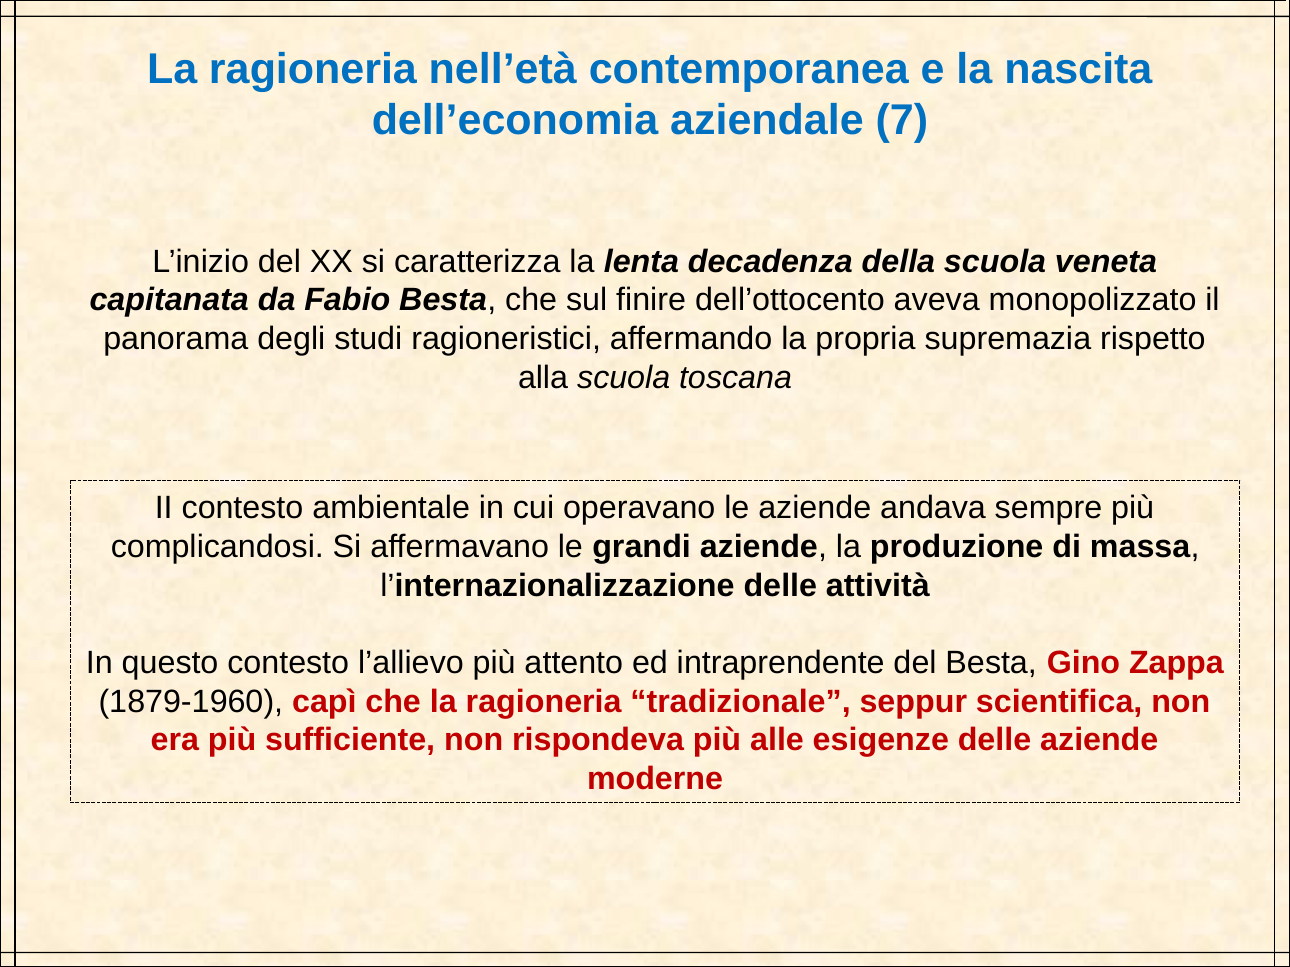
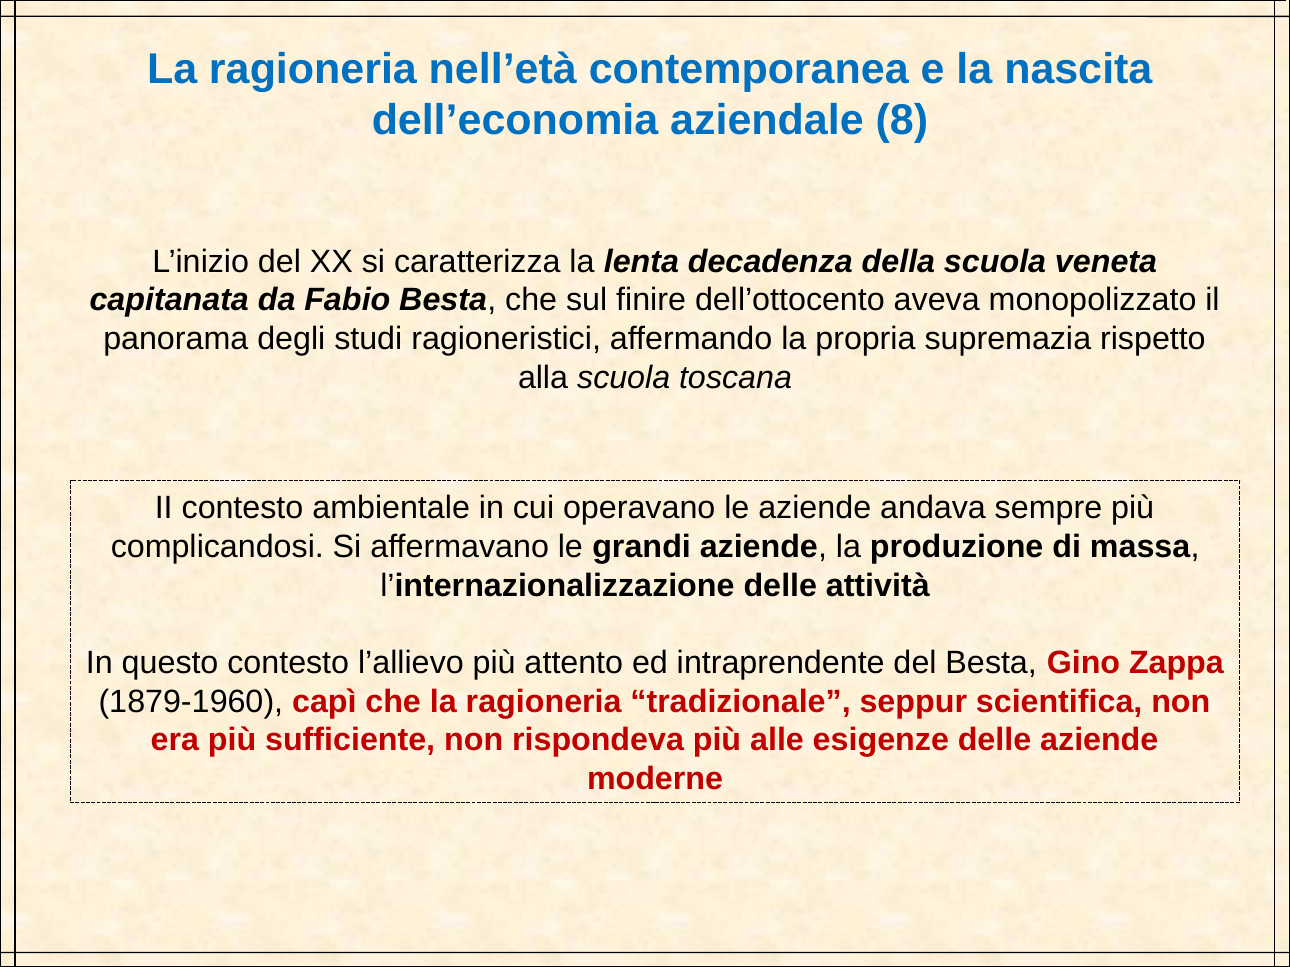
7: 7 -> 8
